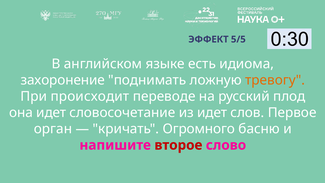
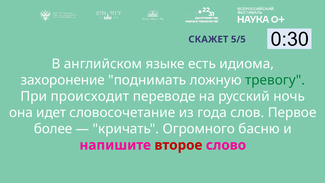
ЭФФЕКТ: ЭФФЕКТ -> СКАЖЕТ
тревогу colour: orange -> green
плод: плод -> ночь
из идет: идет -> года
орган: орган -> более
